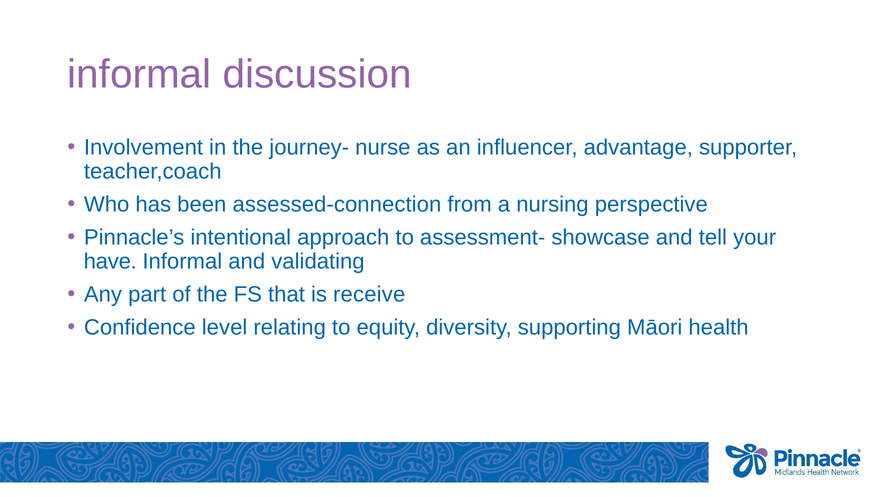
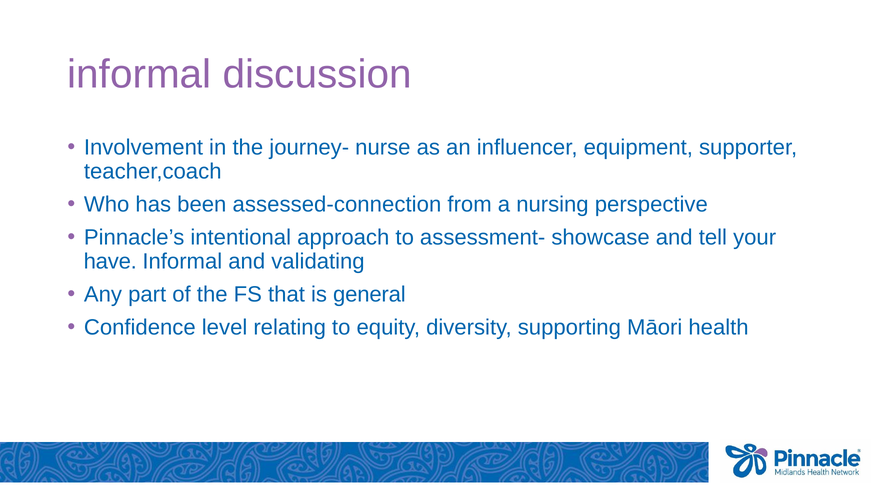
advantage: advantage -> equipment
receive: receive -> general
